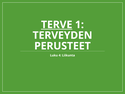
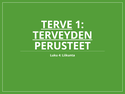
TERVEYDEN underline: none -> present
